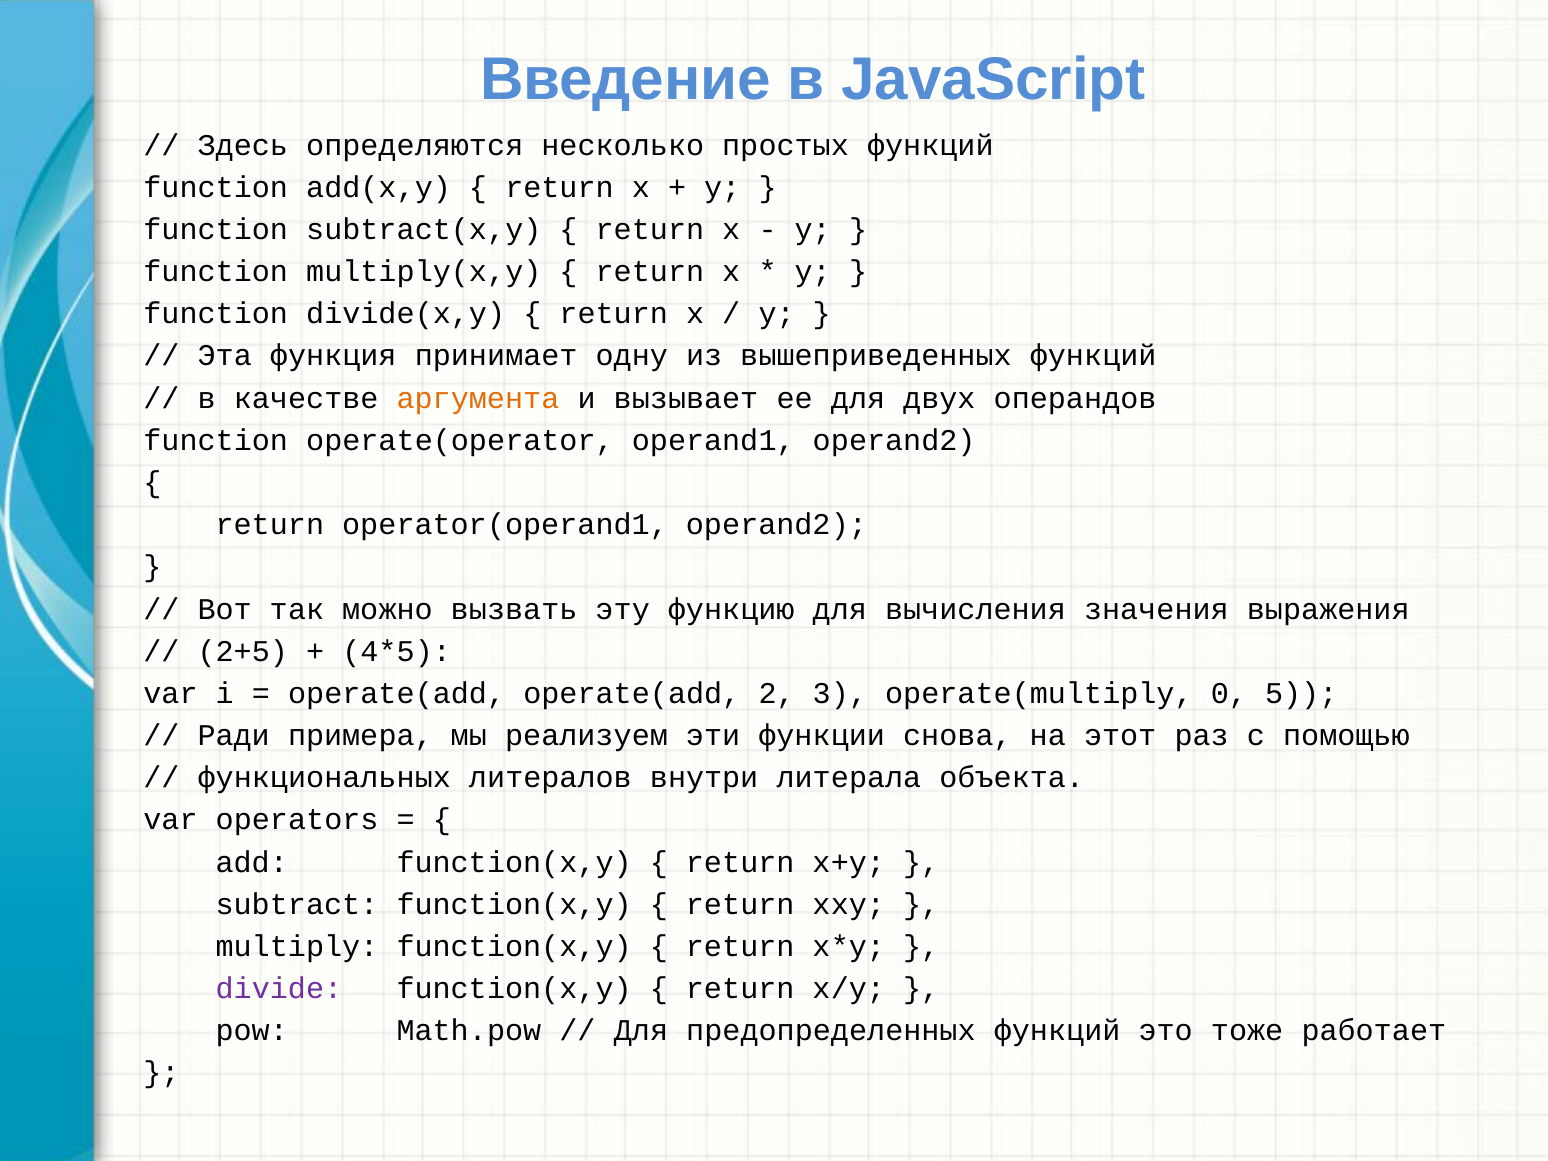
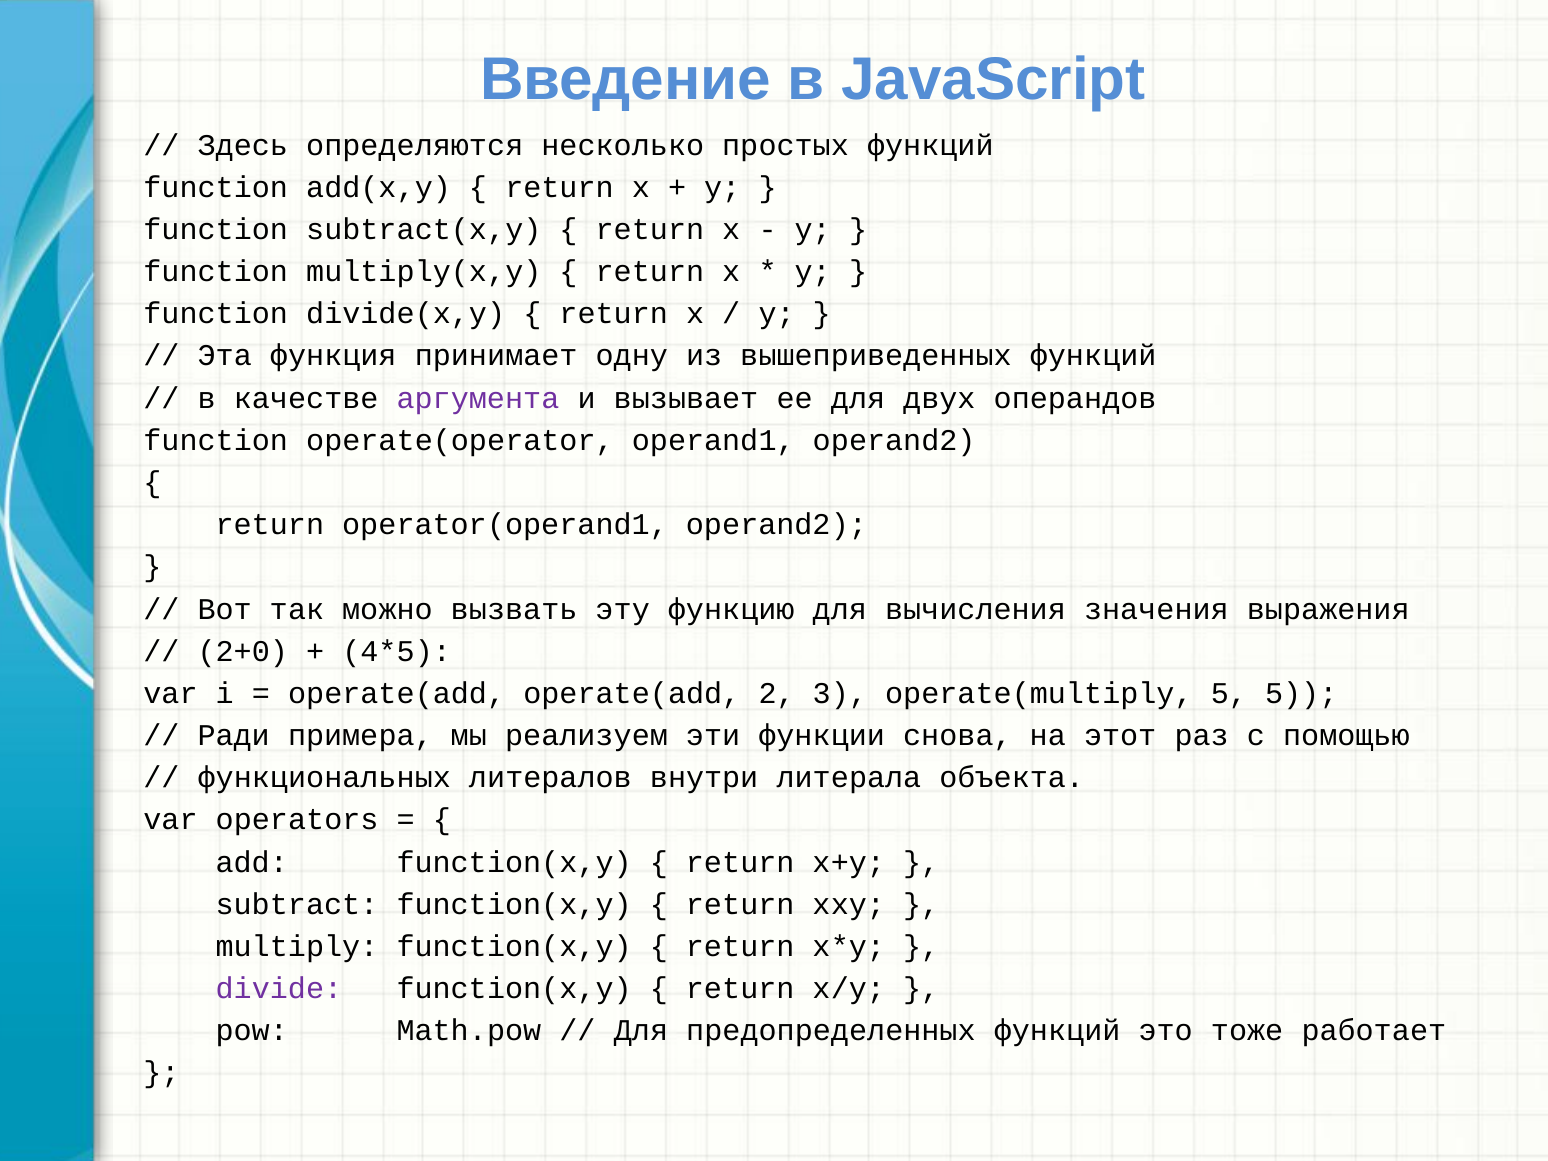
аргумента colour: orange -> purple
2+5: 2+5 -> 2+0
operate(multiply 0: 0 -> 5
